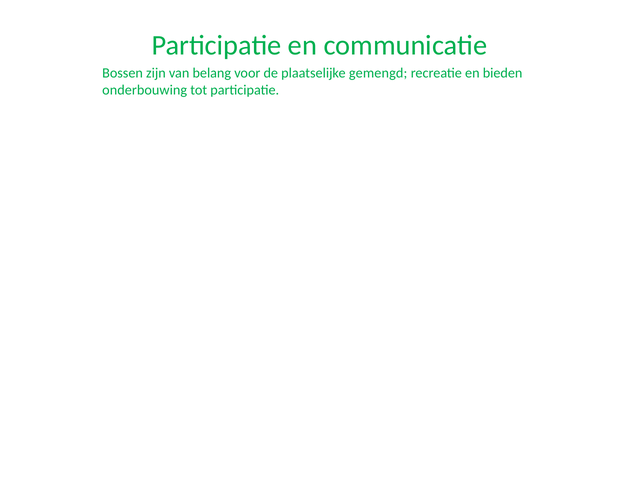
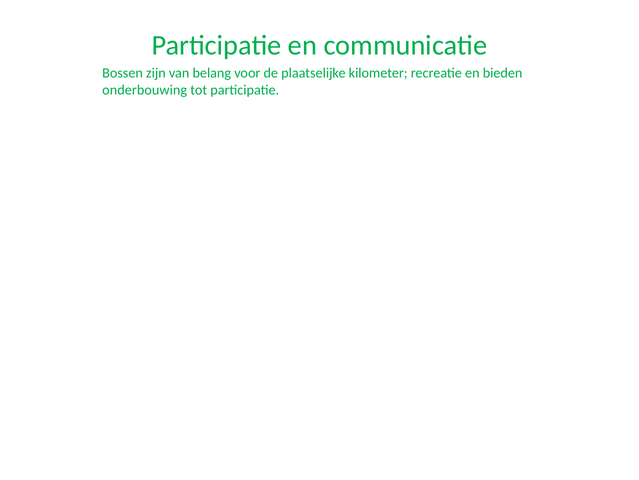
gemengd: gemengd -> kilometer
